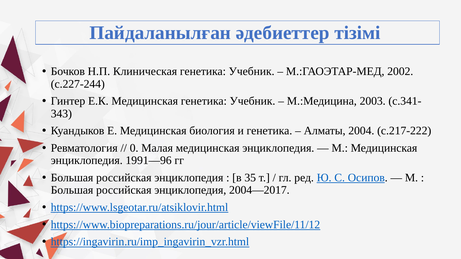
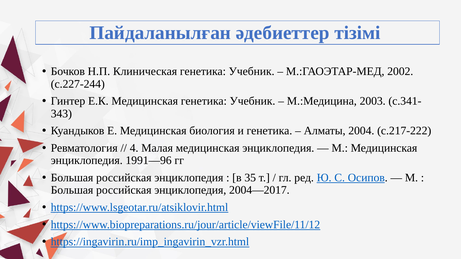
0: 0 -> 4
